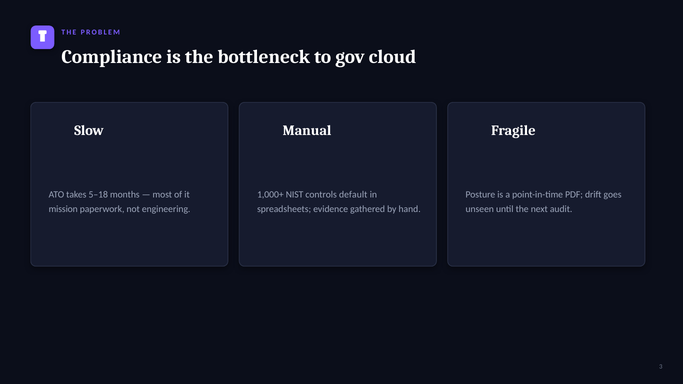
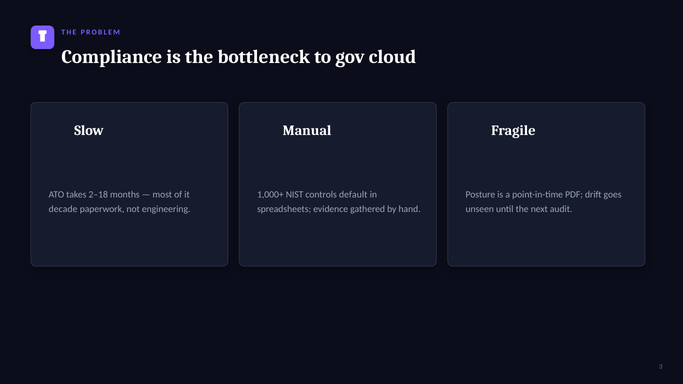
5–18: 5–18 -> 2–18
mission: mission -> decade
